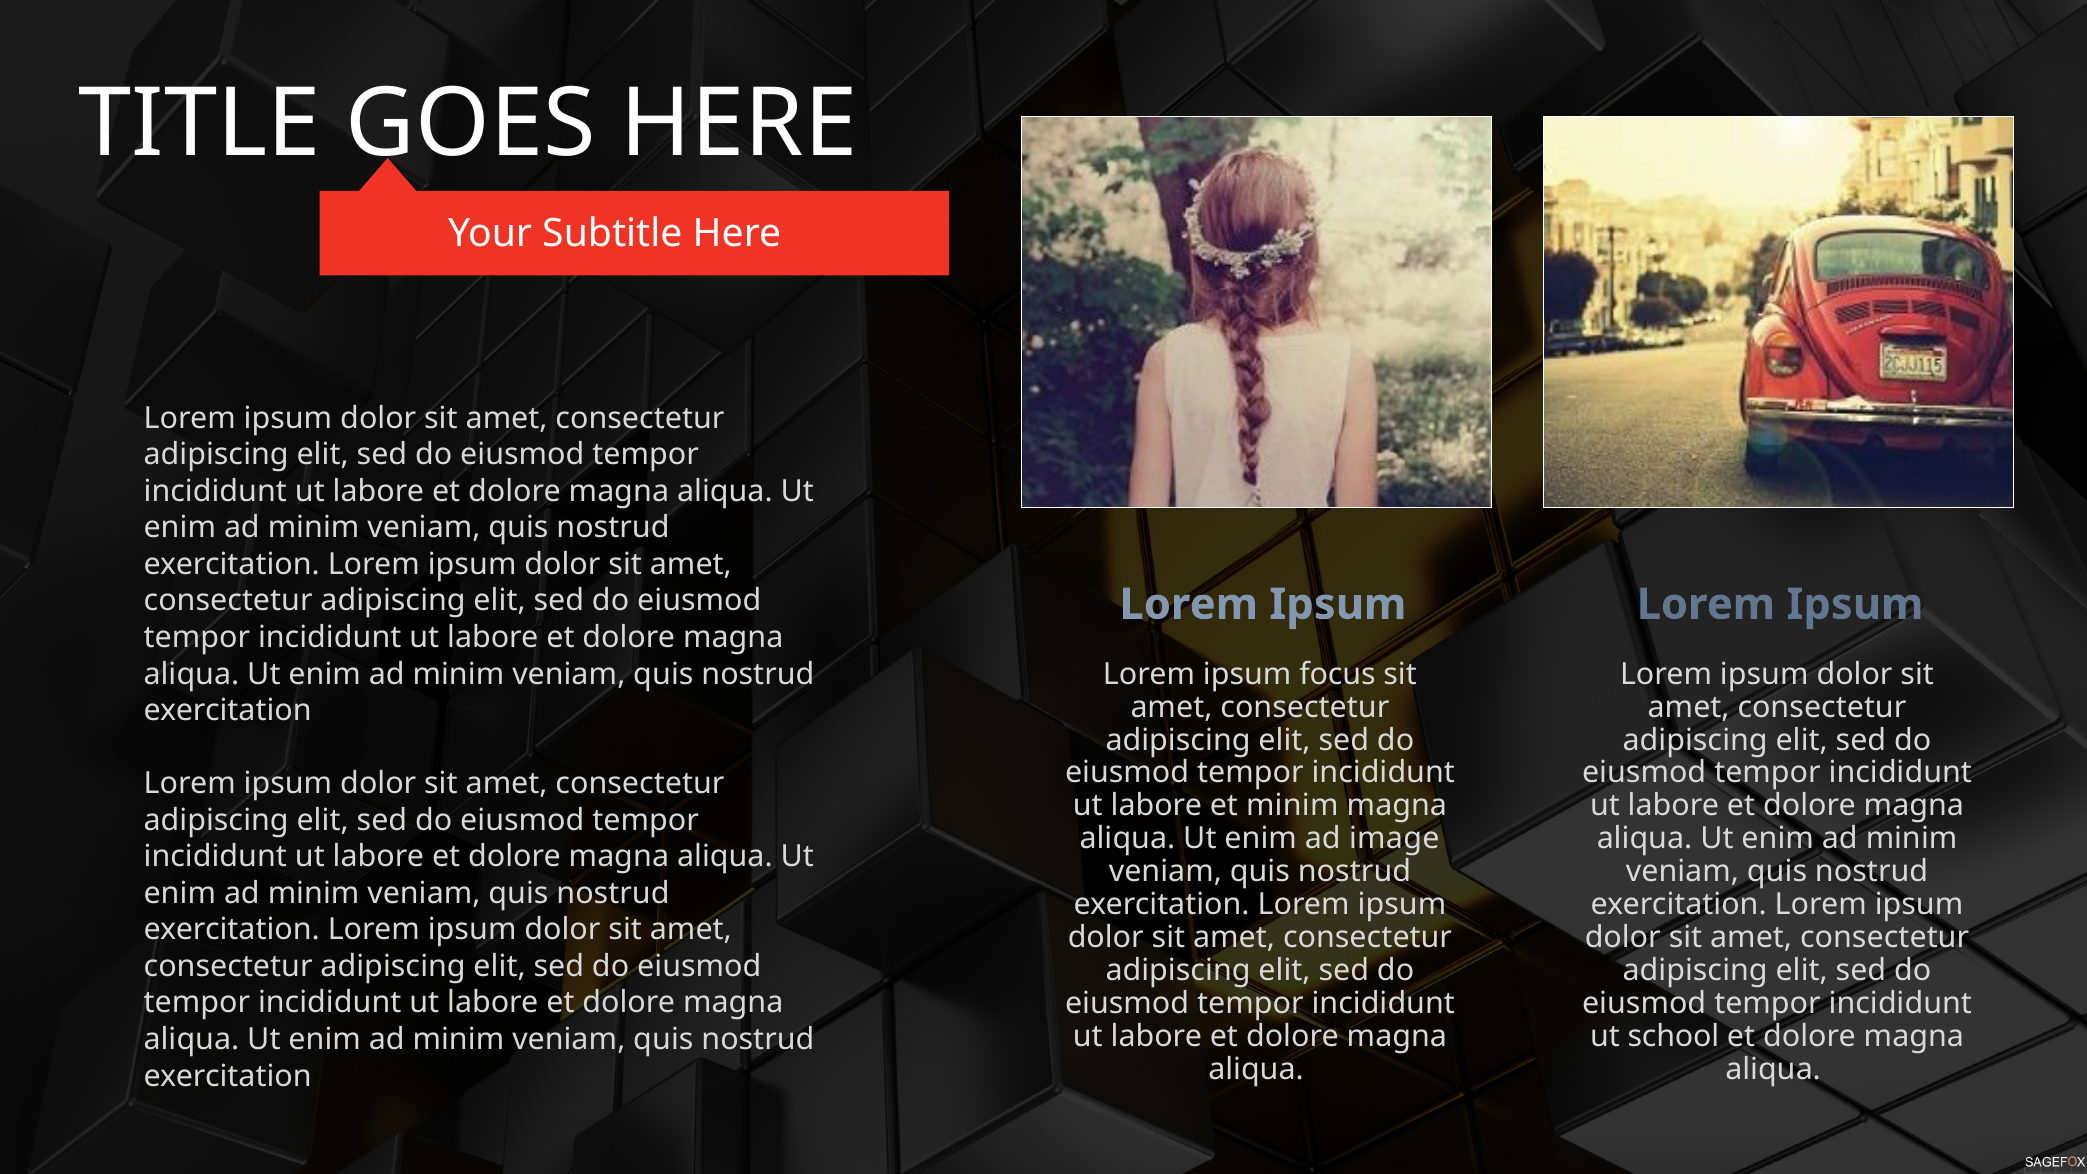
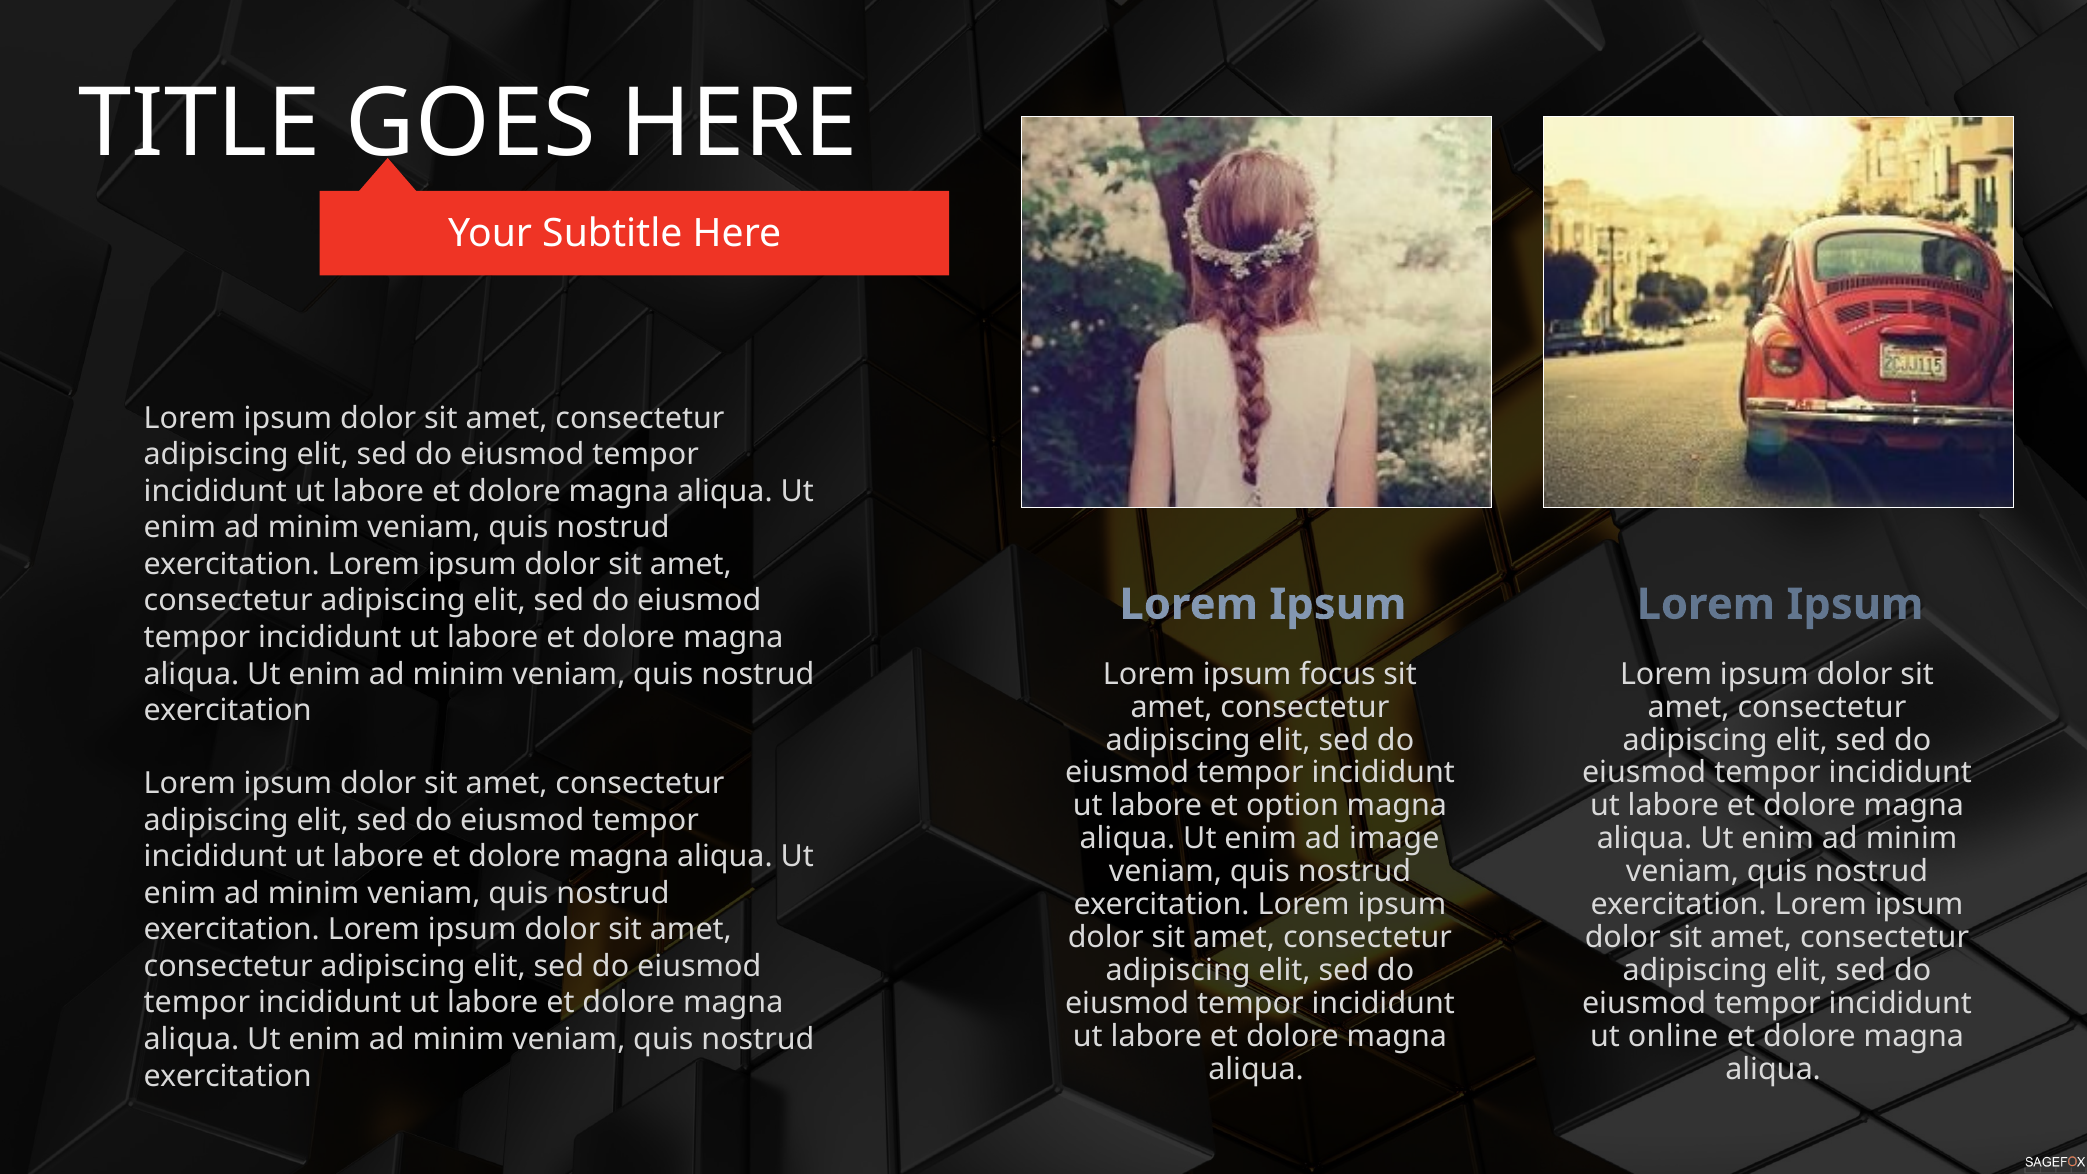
et minim: minim -> option
school: school -> online
